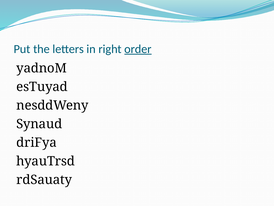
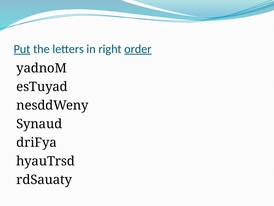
Put underline: none -> present
